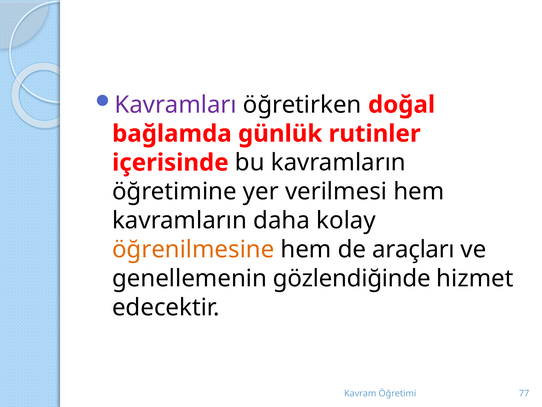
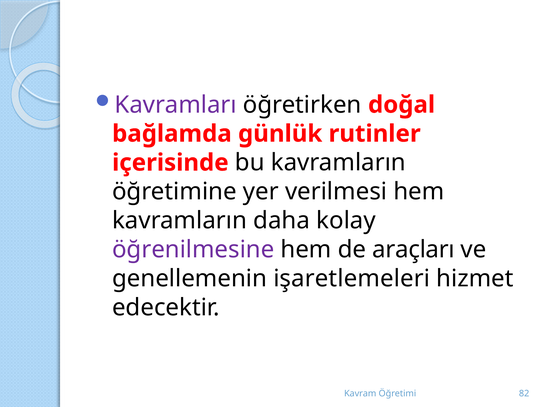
öğrenilmesine colour: orange -> purple
gözlendiğinde: gözlendiğinde -> işaretlemeleri
77: 77 -> 82
